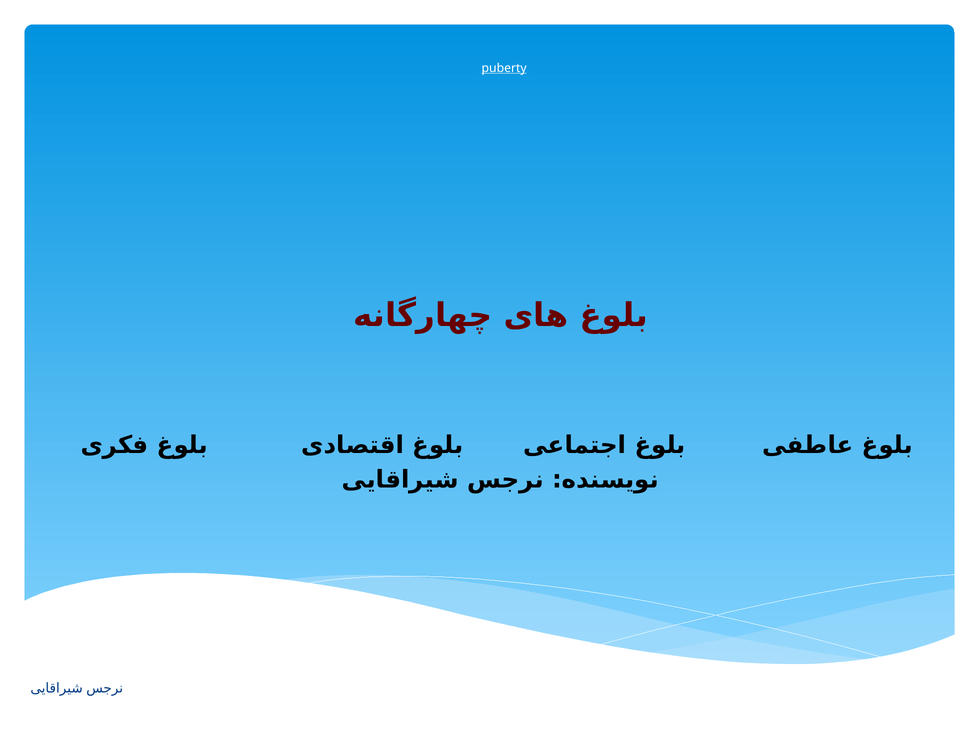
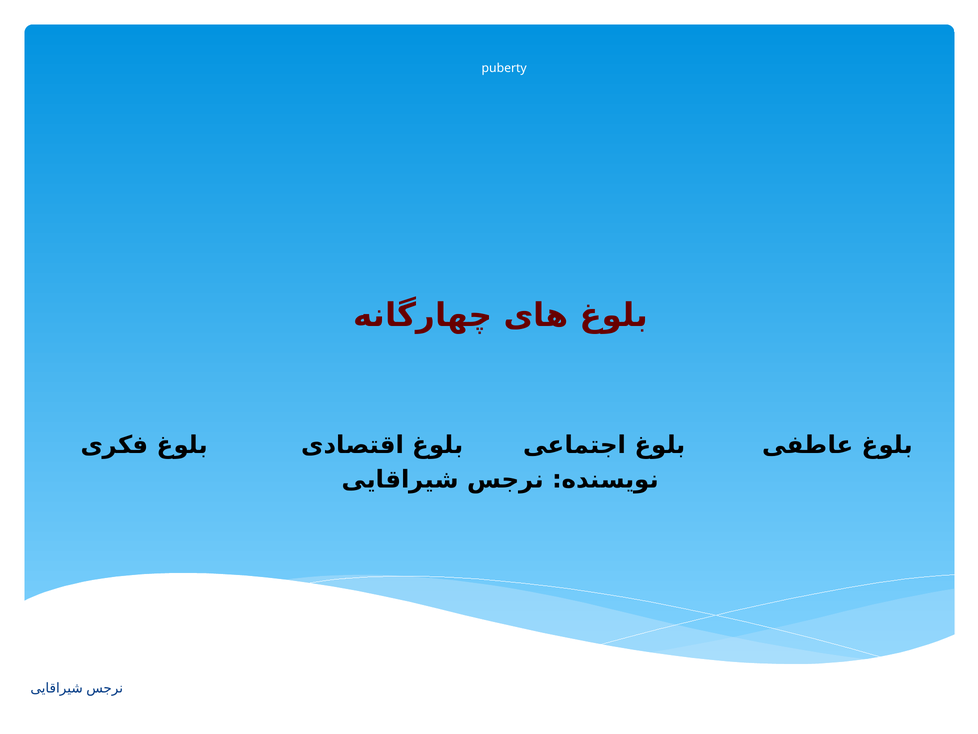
puberty underline: present -> none
